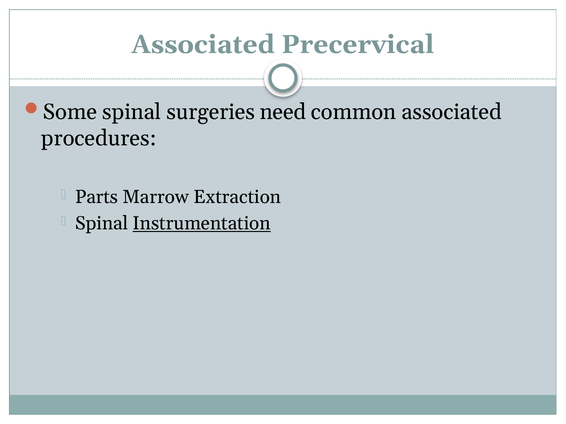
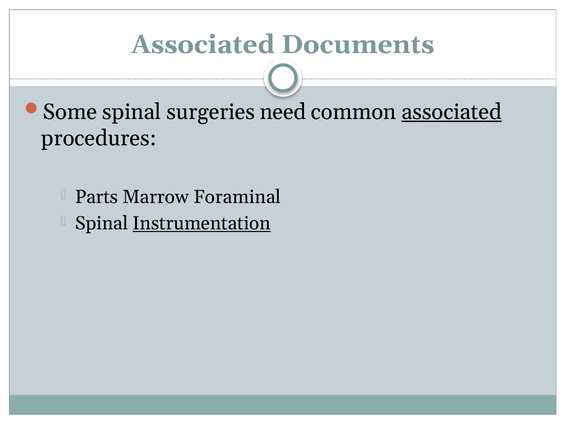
Precervical: Precervical -> Documents
associated at (452, 112) underline: none -> present
Extraction: Extraction -> Foraminal
